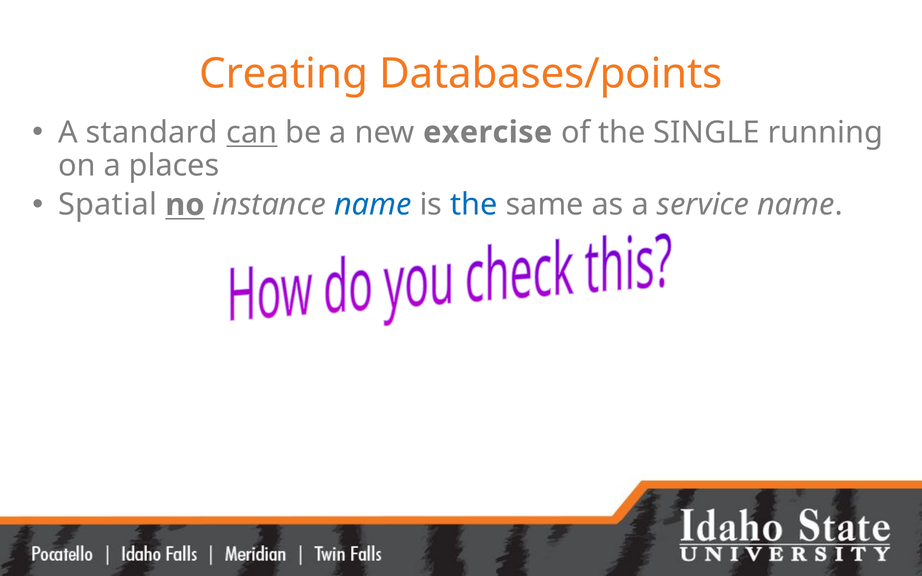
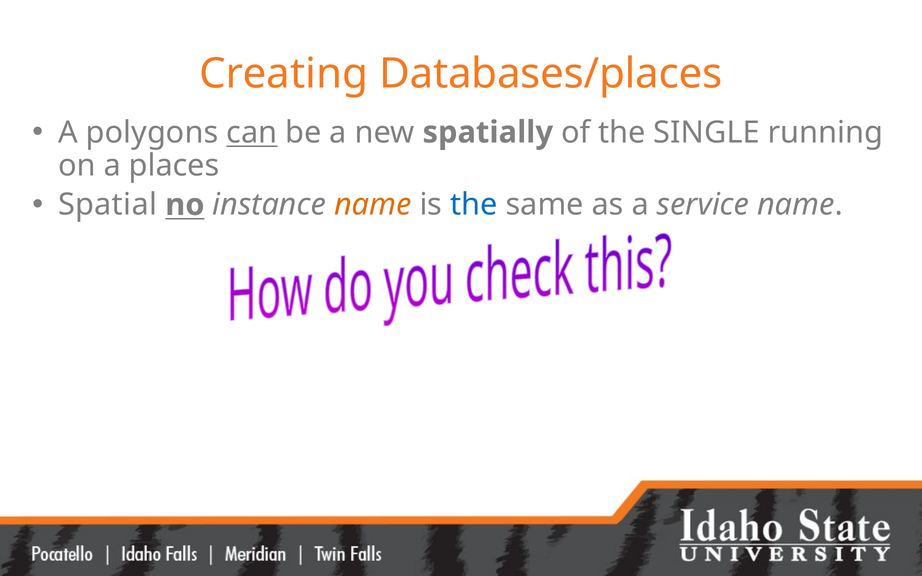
Databases/points: Databases/points -> Databases/places
standard: standard -> polygons
exercise: exercise -> spatially
name at (373, 205) colour: blue -> orange
